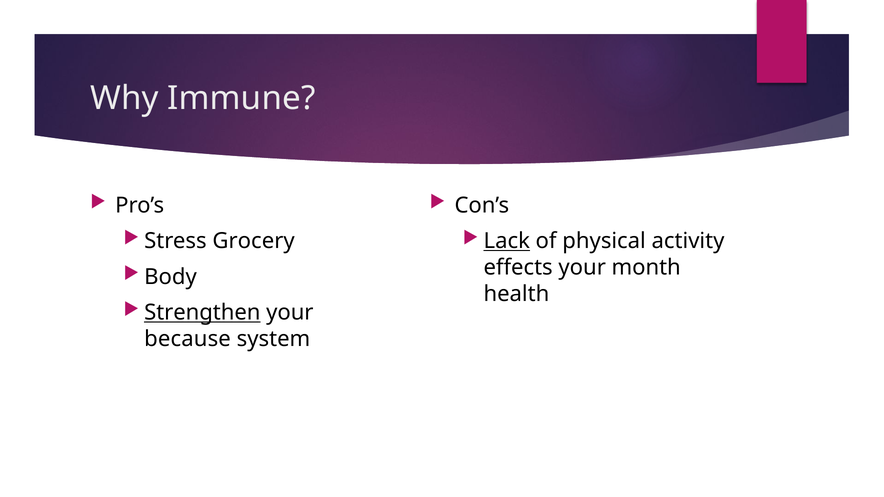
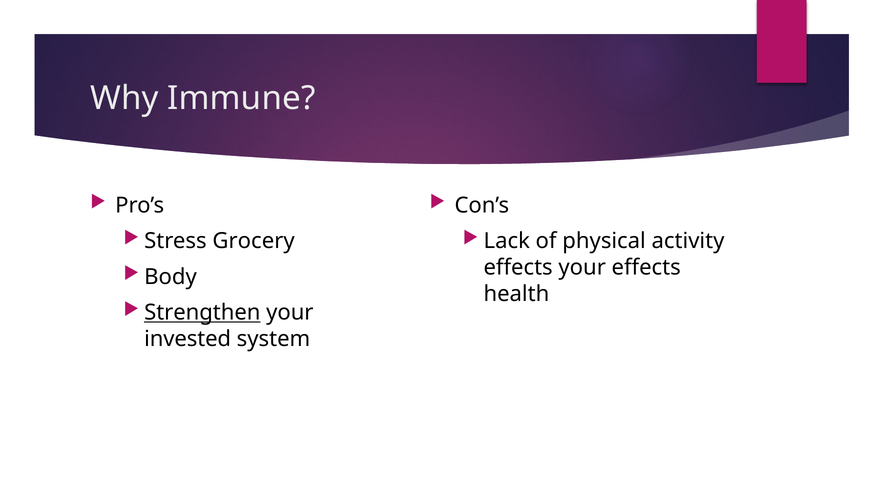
Lack underline: present -> none
your month: month -> effects
because: because -> invested
